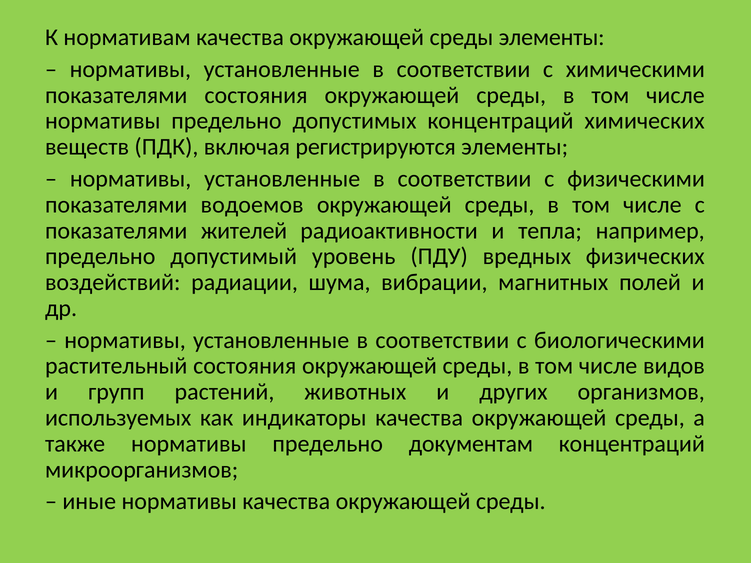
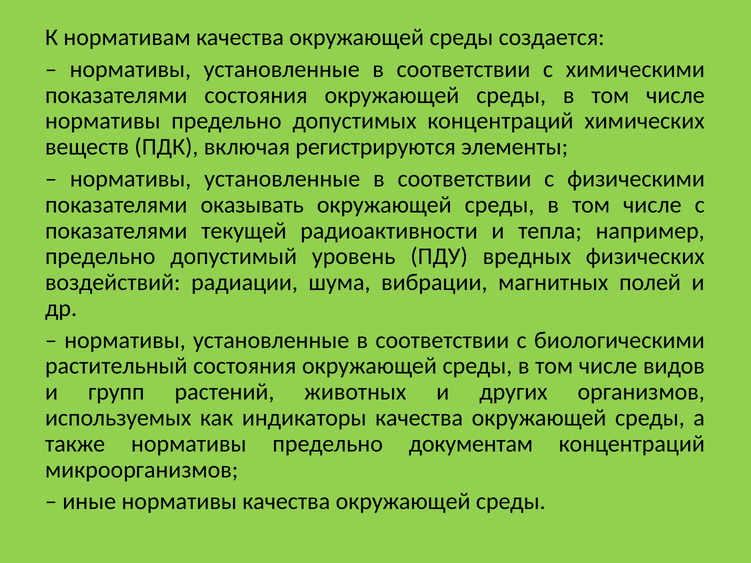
среды элементы: элементы -> создается
водоемов: водоемов -> оказывать
жителей: жителей -> текущей
